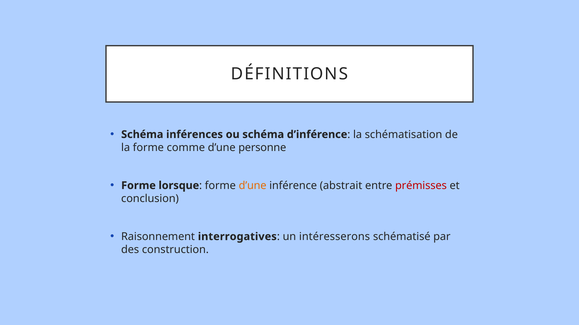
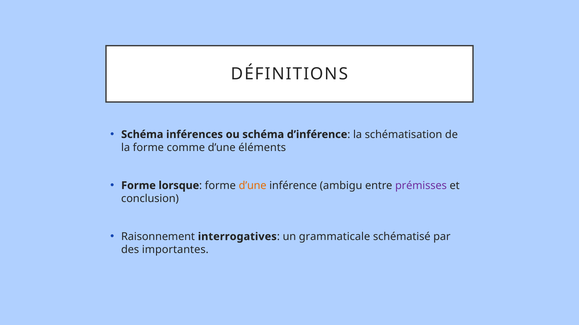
personne: personne -> éléments
abstrait: abstrait -> ambigu
prémisses colour: red -> purple
intéresserons: intéresserons -> grammaticale
construction: construction -> importantes
